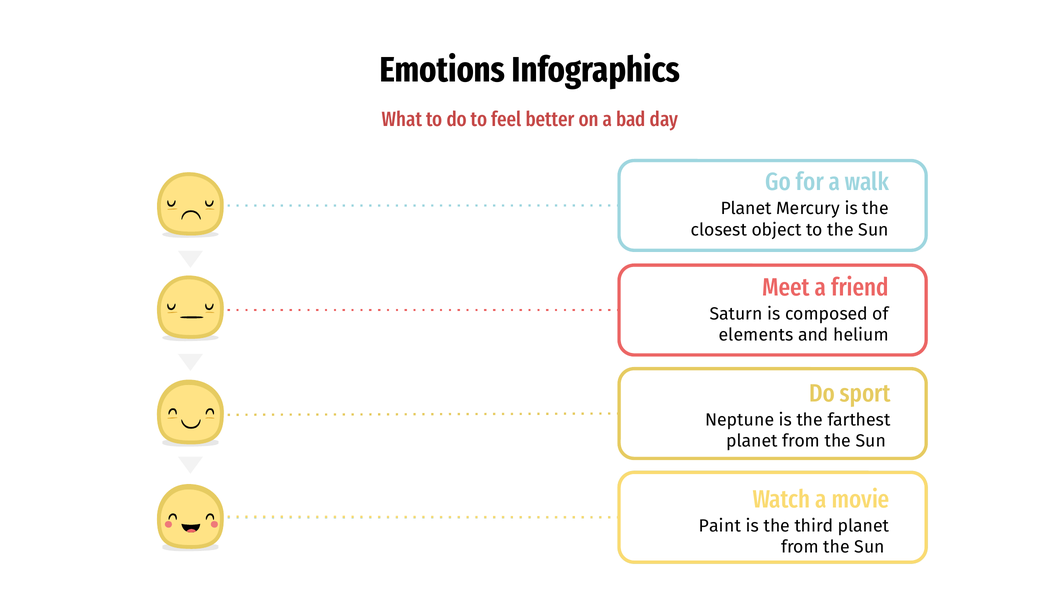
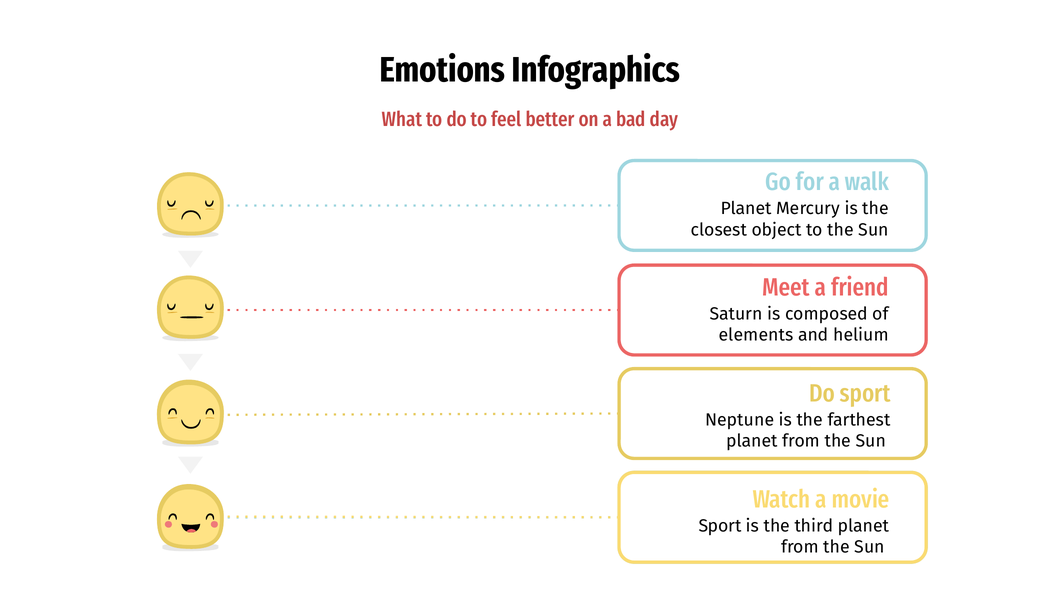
Paint at (720, 526): Paint -> Sport
